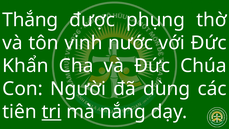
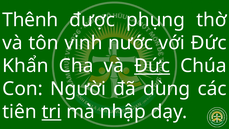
Thắng: Thắng -> Thênh
Đức at (152, 66) underline: none -> present
nắng: nắng -> nhập
